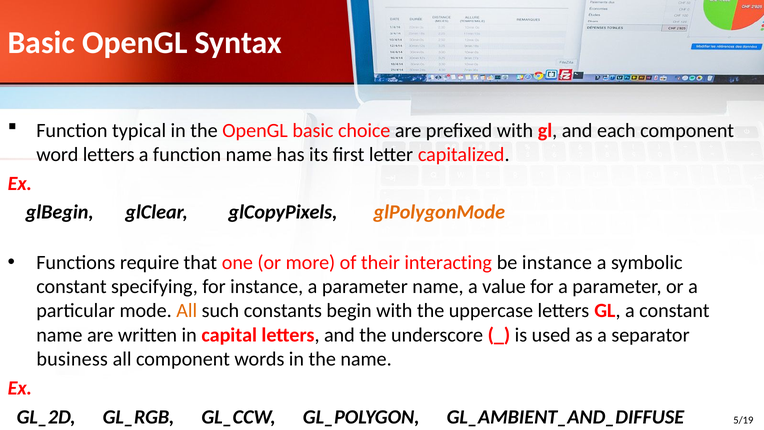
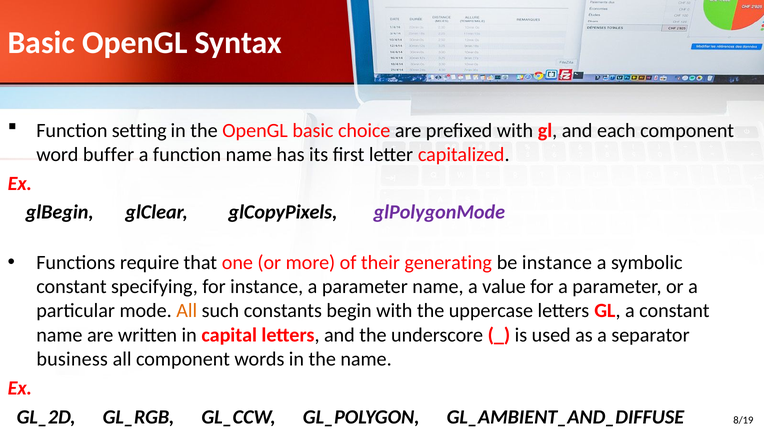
typical: typical -> setting
word letters: letters -> buffer
glPolygonMode colour: orange -> purple
interacting: interacting -> generating
5/19: 5/19 -> 8/19
